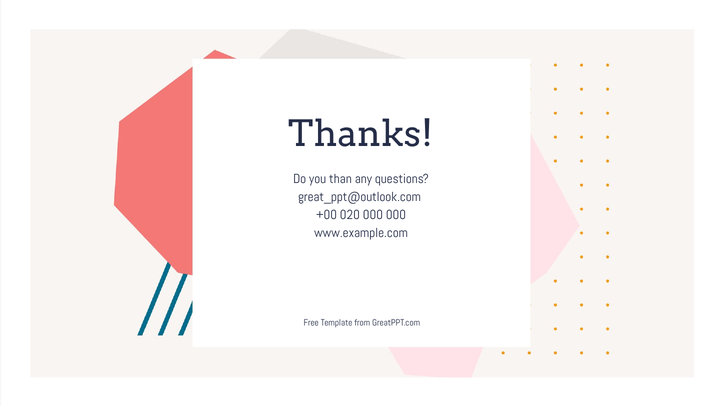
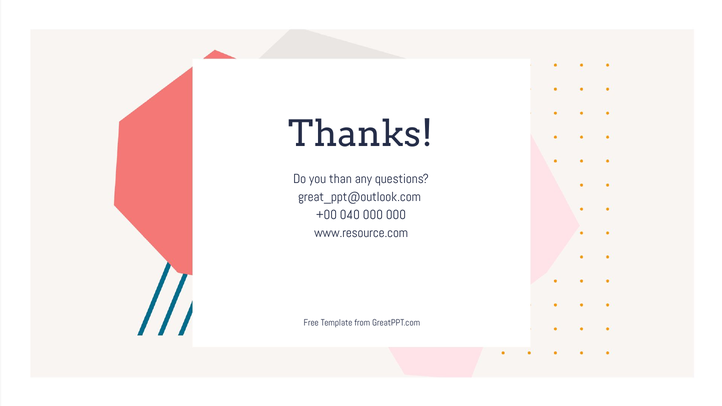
020: 020 -> 040
www.example.com: www.example.com -> www.resource.com
